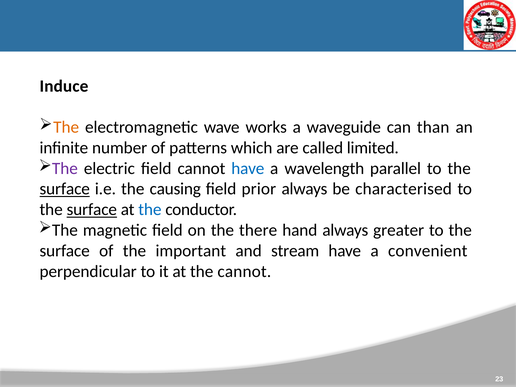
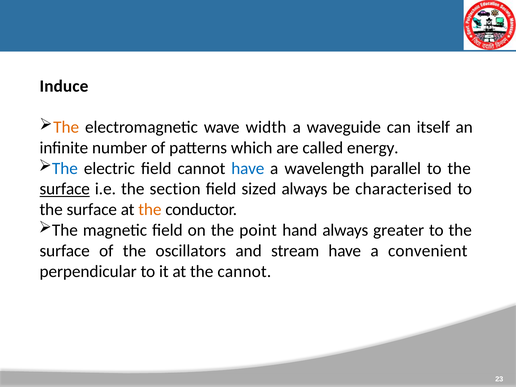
works: works -> width
than: than -> itself
limited: limited -> energy
The at (65, 168) colour: purple -> blue
causing: causing -> section
prior: prior -> sized
surface at (92, 210) underline: present -> none
the at (150, 210) colour: blue -> orange
there: there -> point
important: important -> oscillators
